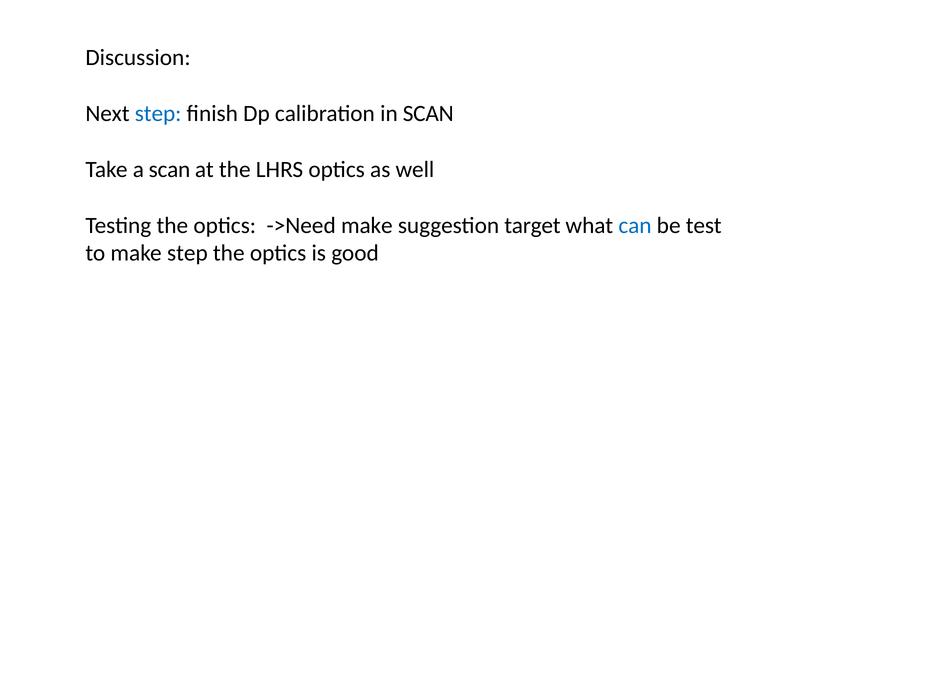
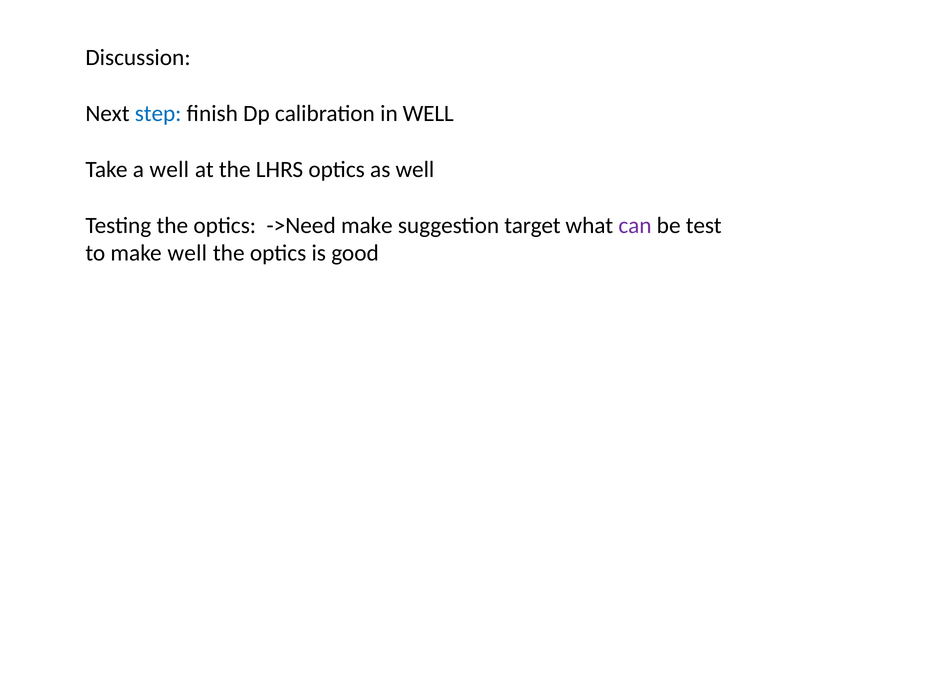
in SCAN: SCAN -> WELL
a scan: scan -> well
can colour: blue -> purple
make step: step -> well
